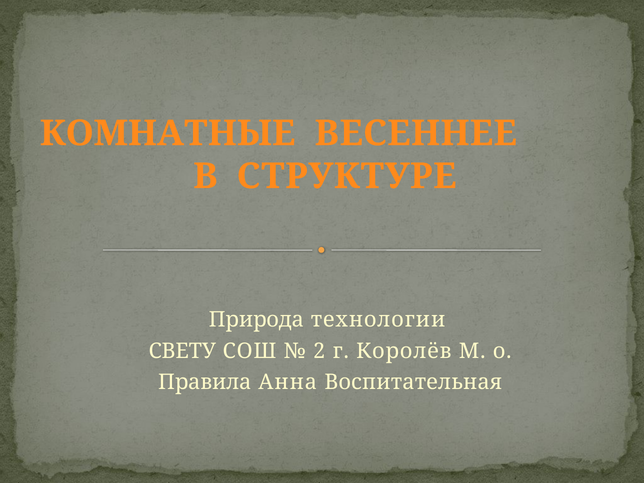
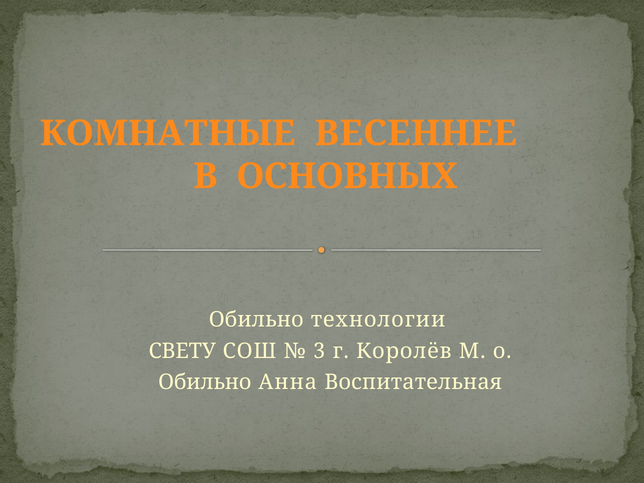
СТРУКТУРЕ: СТРУКТУРЕ -> ОСНОВНЫХ
Природа at (256, 320): Природа -> Обильно
2: 2 -> 3
Правила at (205, 382): Правила -> Обильно
